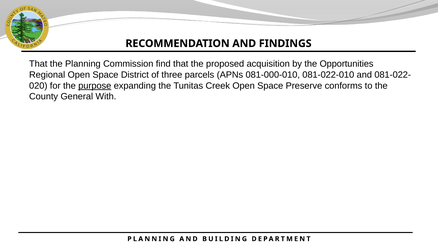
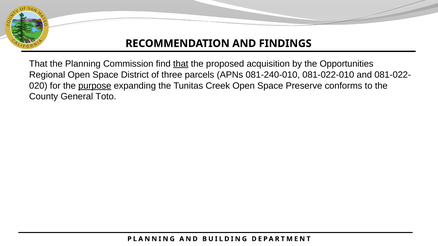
that at (181, 64) underline: none -> present
081-000-010: 081-000-010 -> 081-240-010
With: With -> Toto
